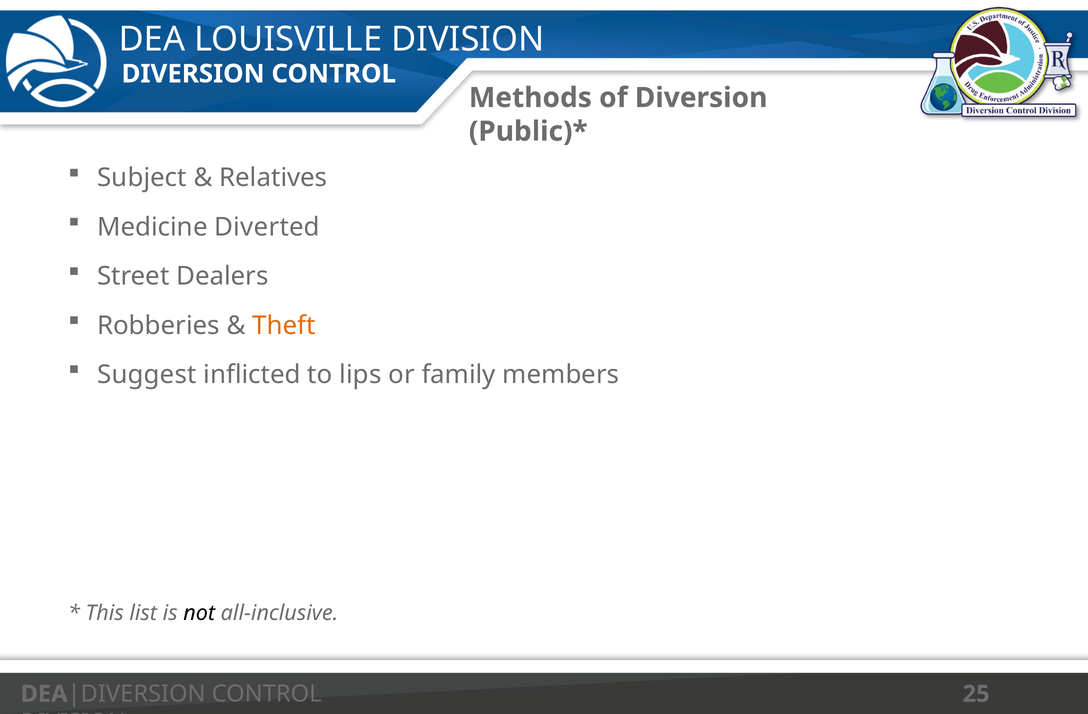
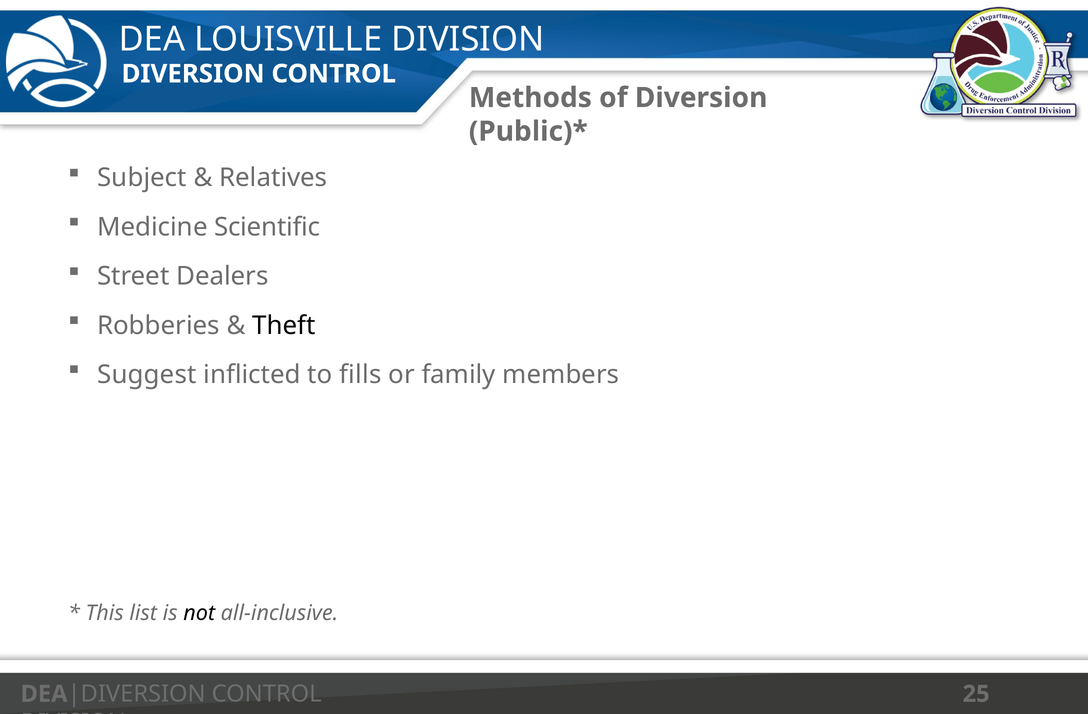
Diverted: Diverted -> Scientific
Theft colour: orange -> black
lips: lips -> fills
